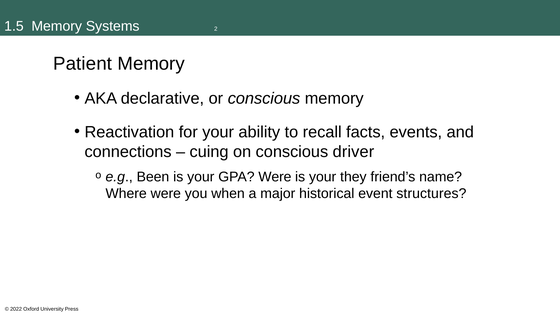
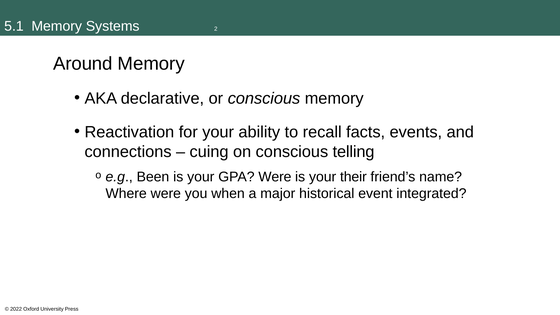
1.5: 1.5 -> 5.1
Patient: Patient -> Around
driver: driver -> telling
they: they -> their
structures: structures -> integrated
